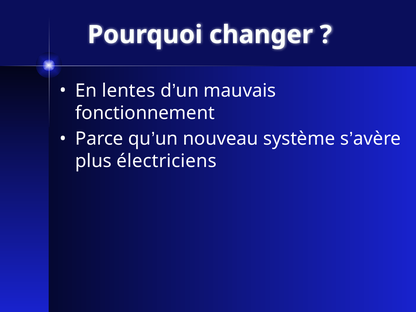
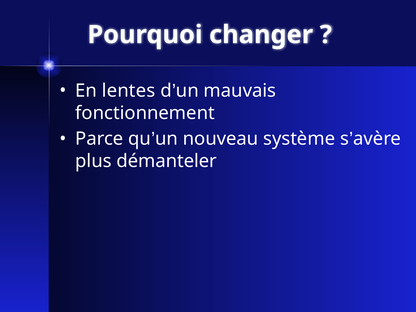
électriciens: électriciens -> démanteler
